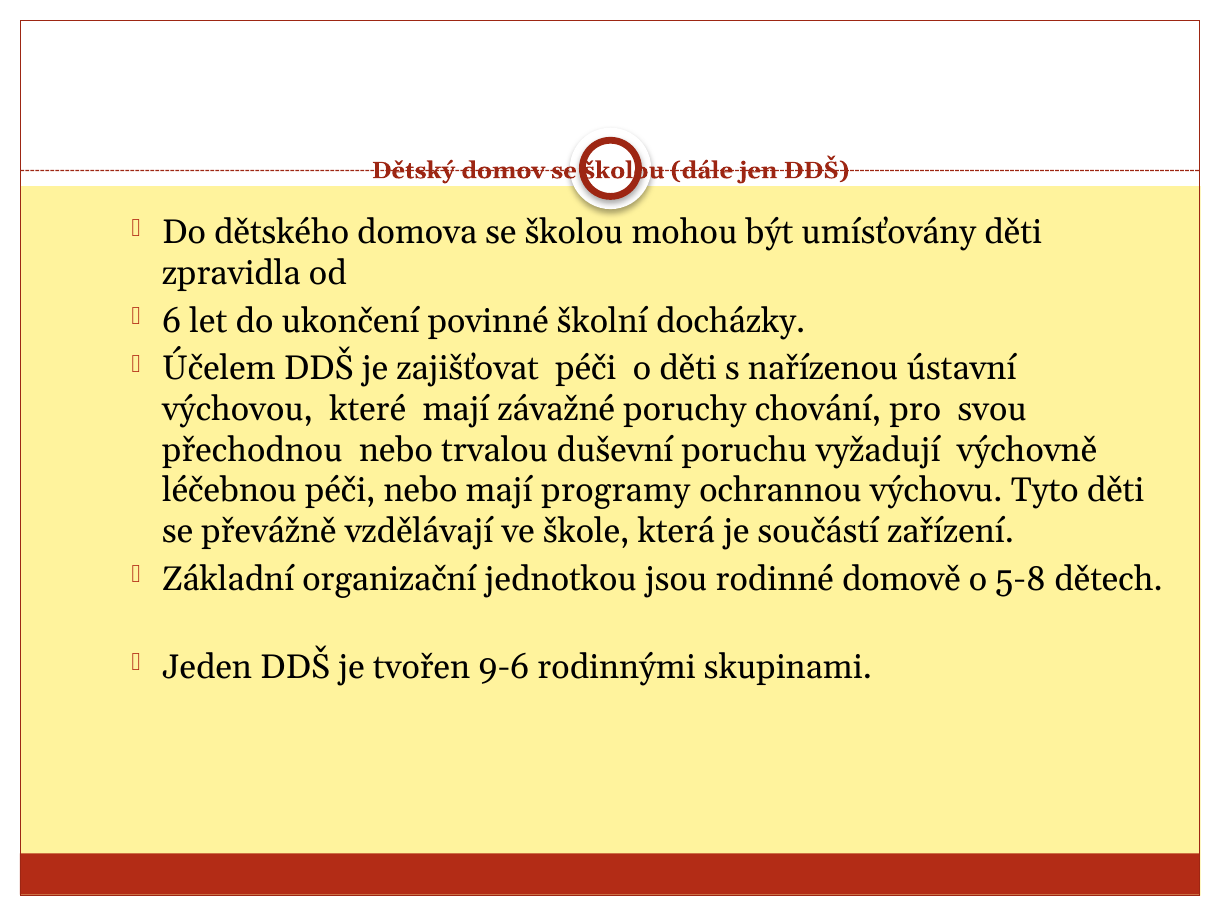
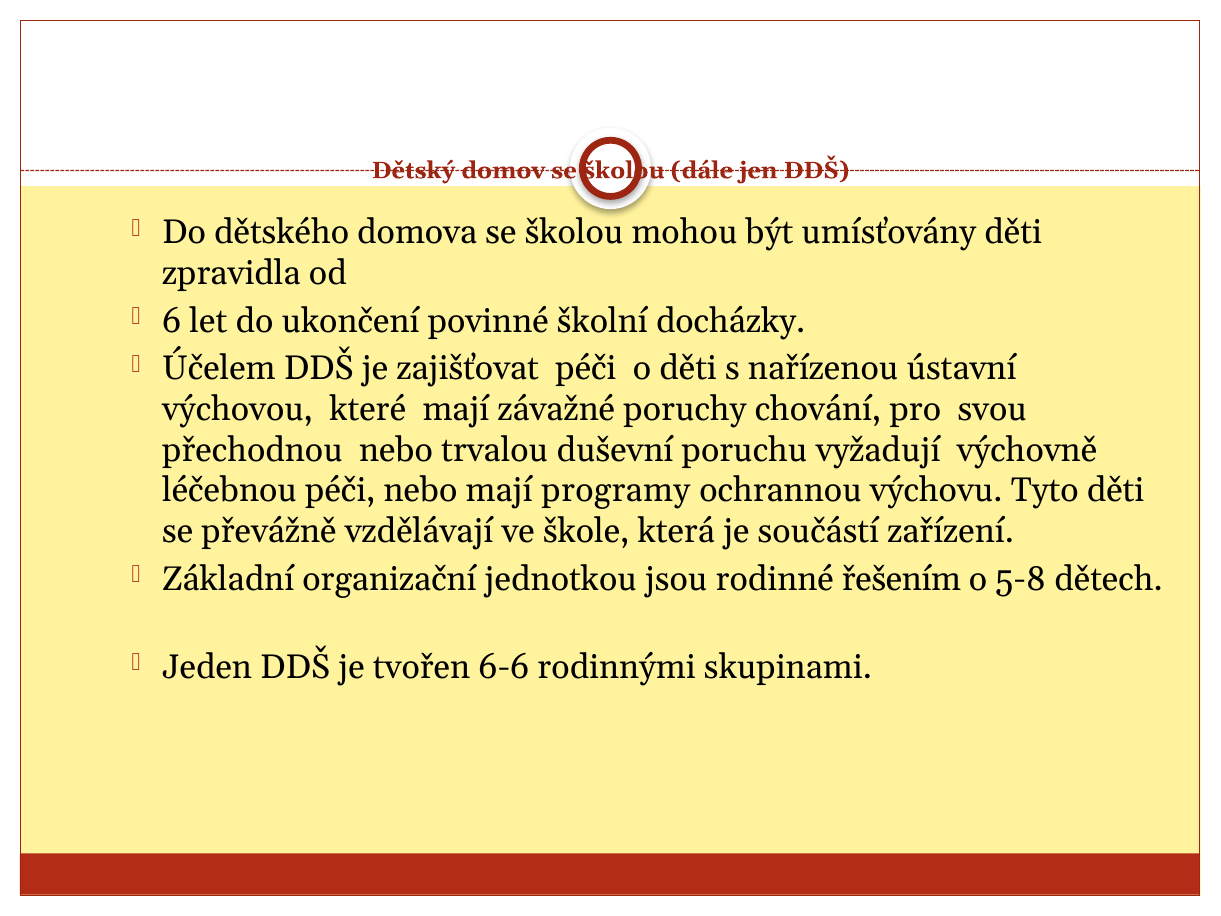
domově: domově -> řešením
9-6: 9-6 -> 6-6
